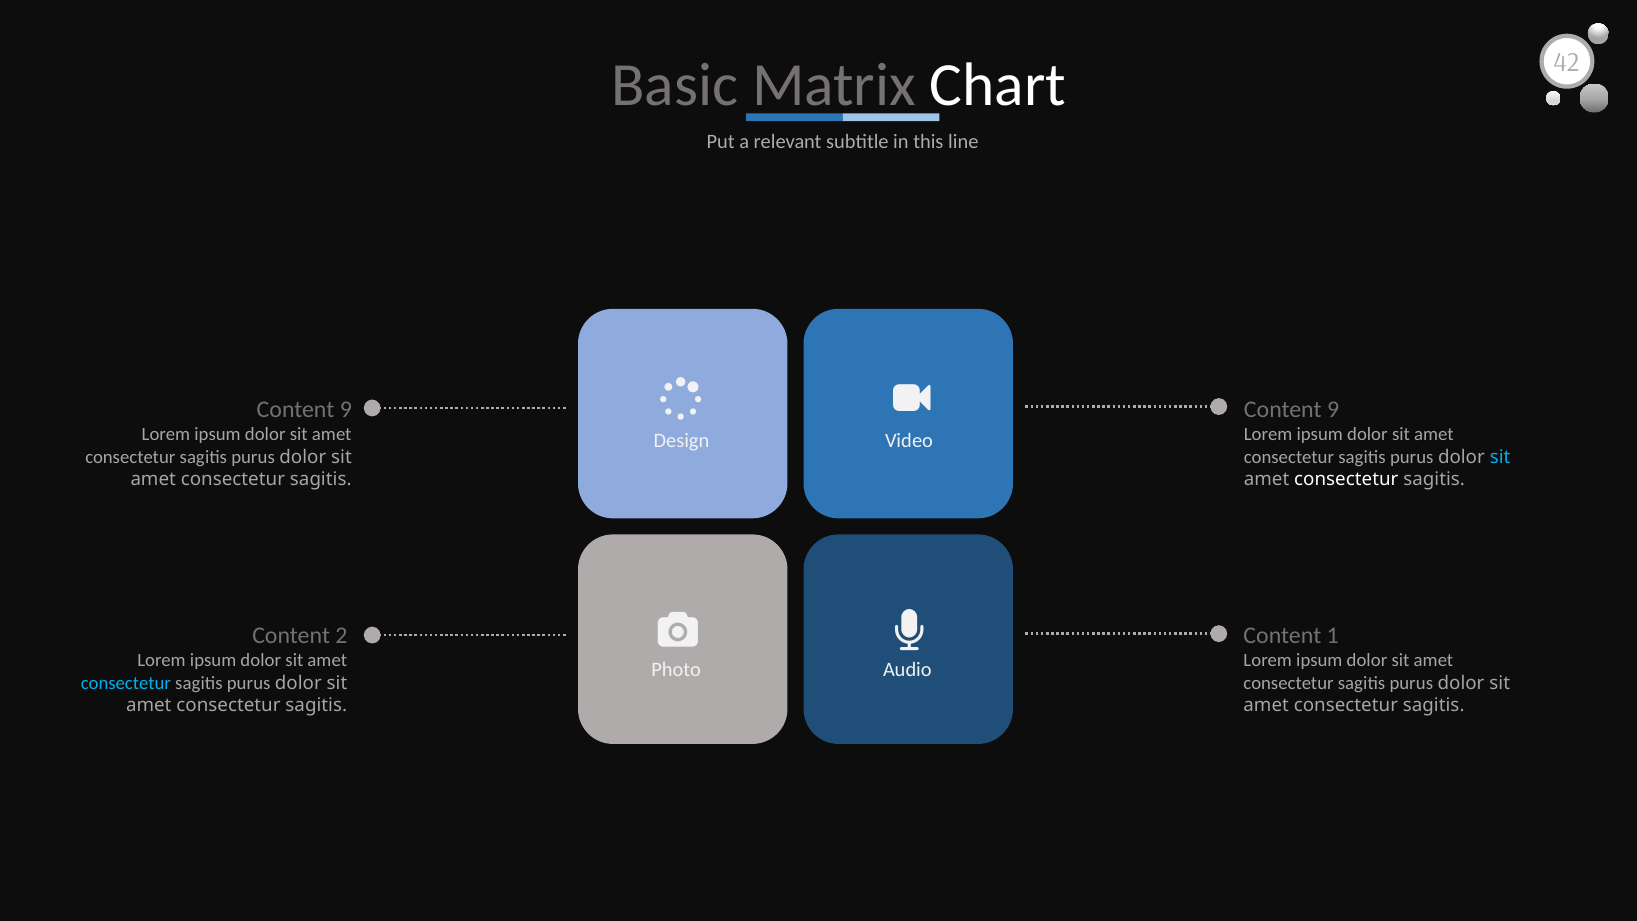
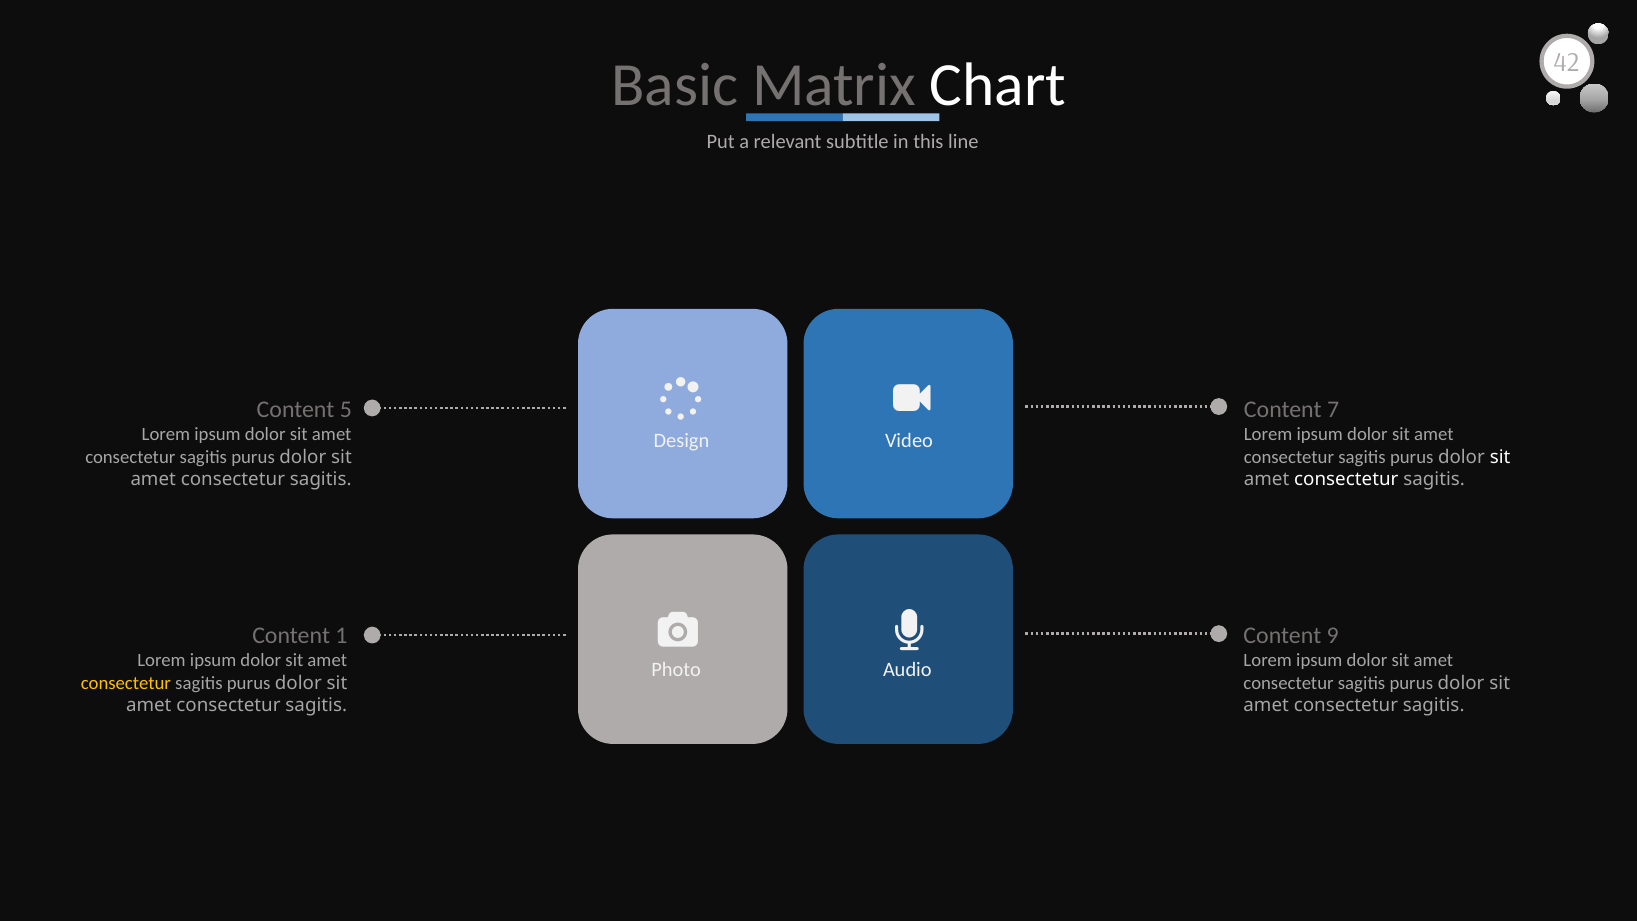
9 at (346, 409): 9 -> 5
9 at (1333, 409): 9 -> 7
sit at (1500, 457) colour: light blue -> white
2: 2 -> 1
1: 1 -> 9
consectetur at (126, 683) colour: light blue -> yellow
